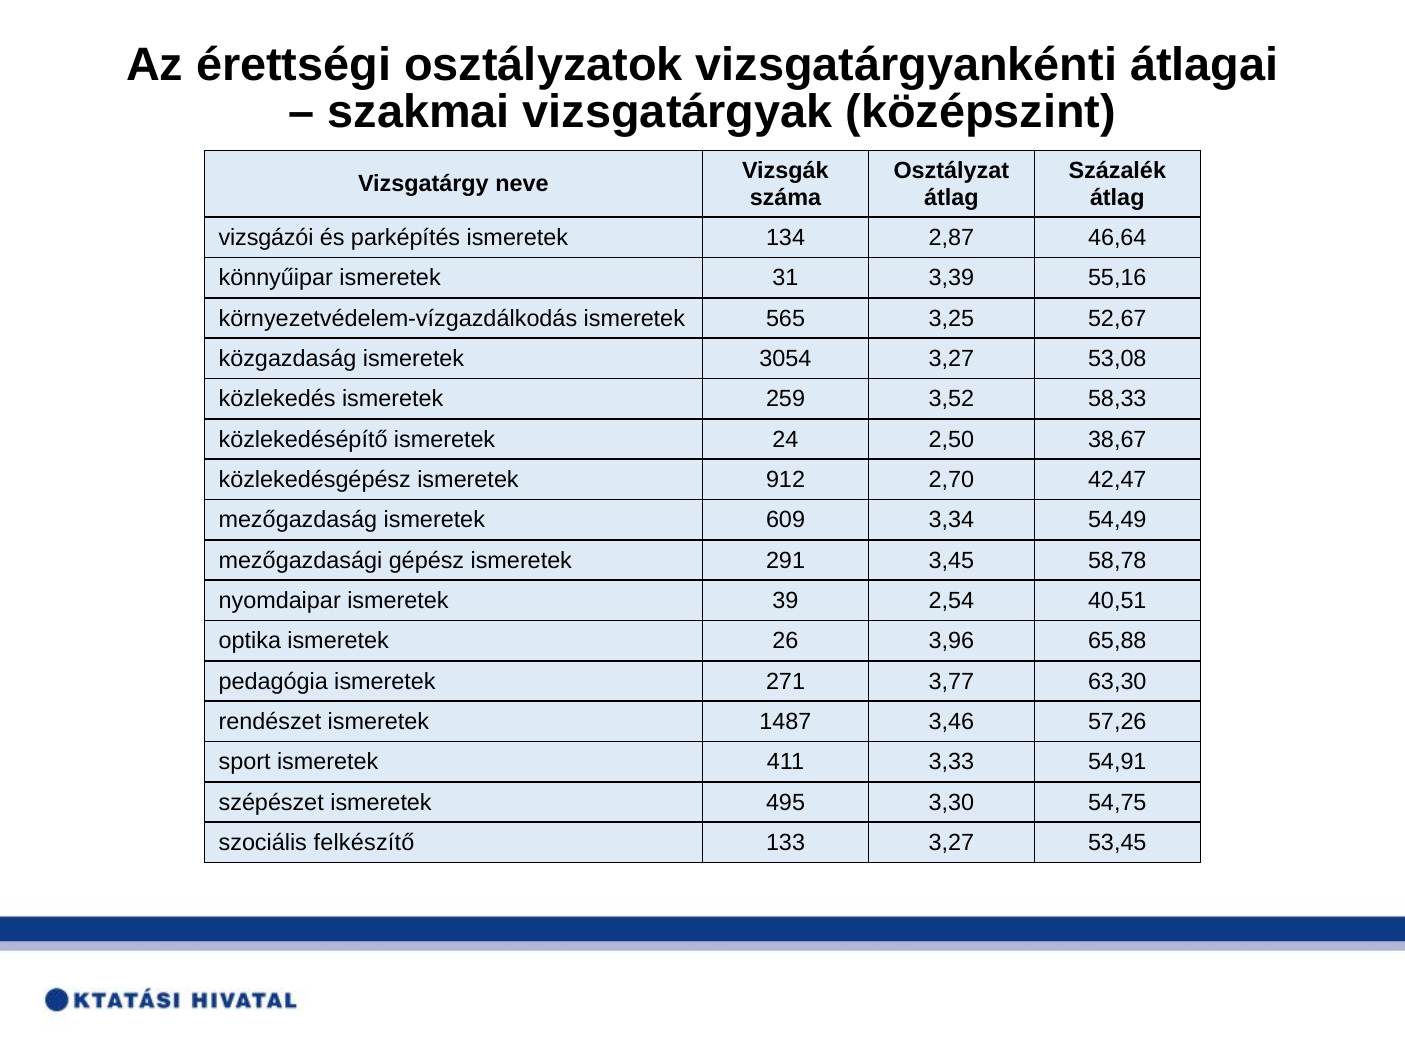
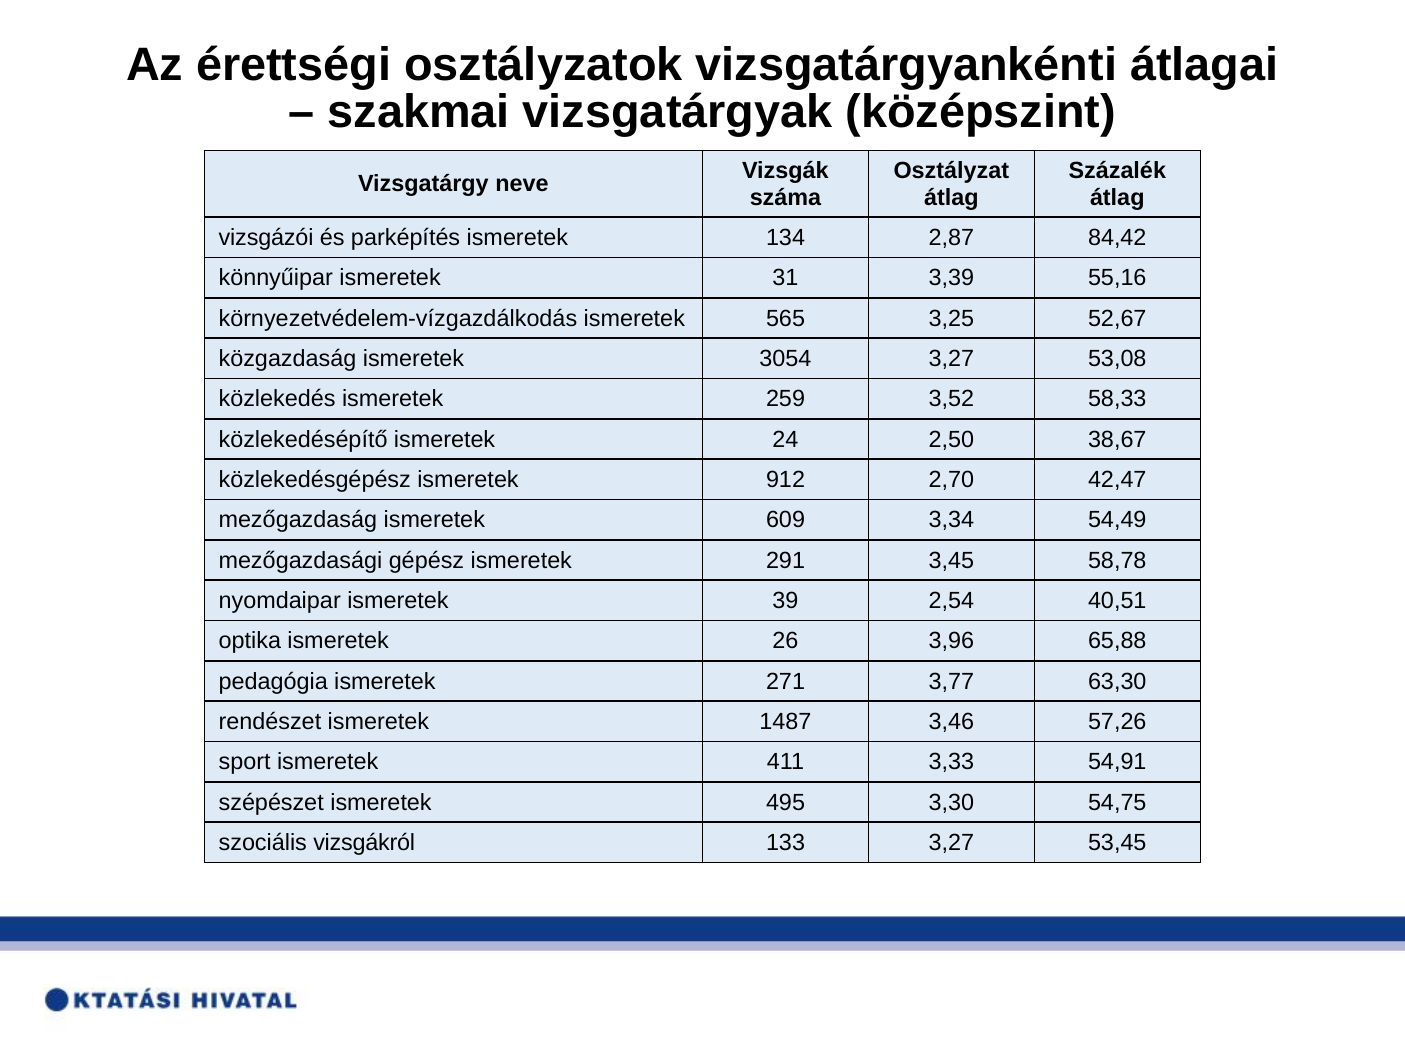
46,64: 46,64 -> 84,42
felkészítő: felkészítő -> vizsgákról
